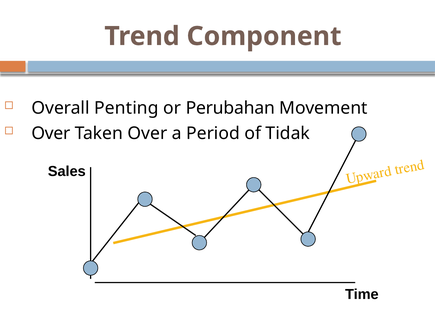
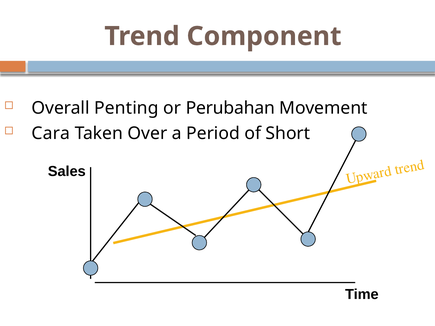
Over at (51, 133): Over -> Cara
Tidak: Tidak -> Short
